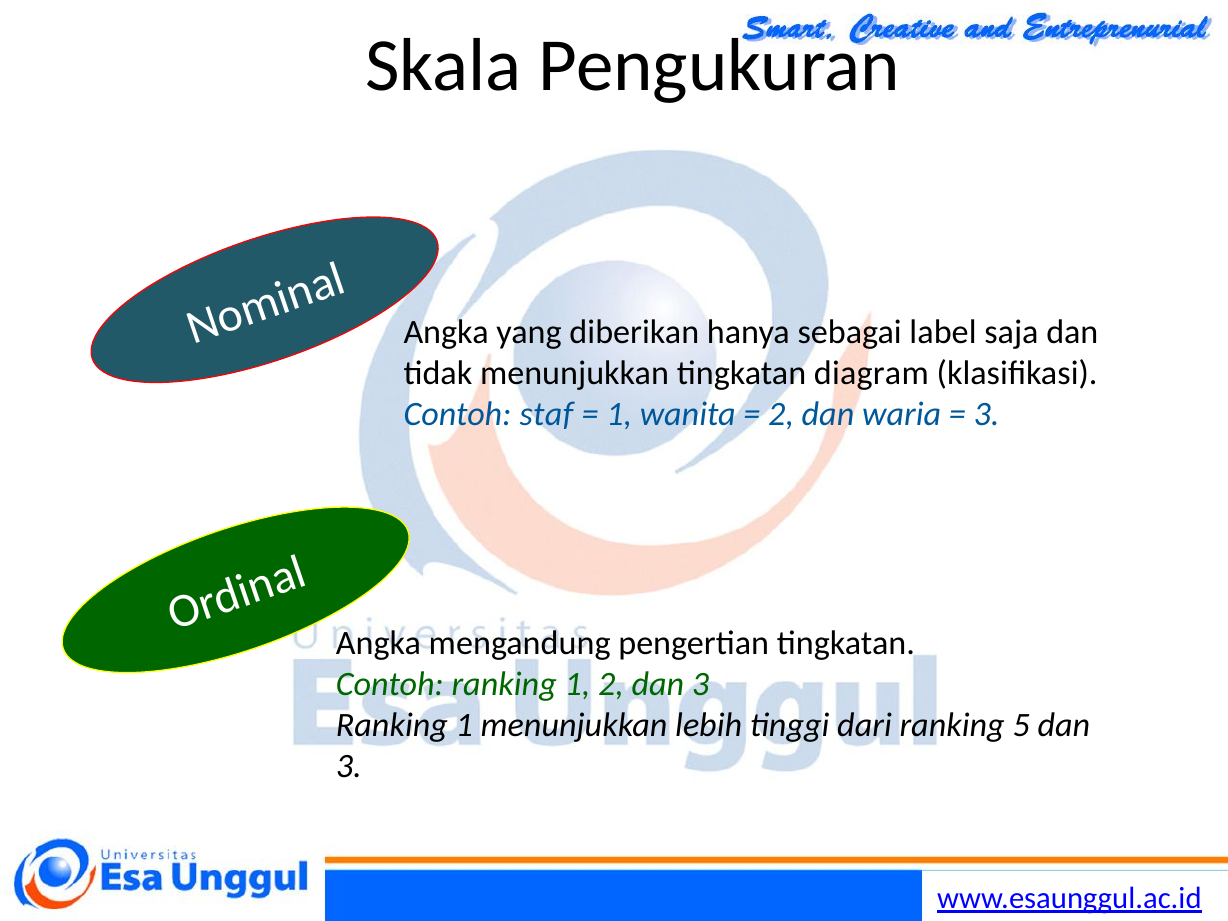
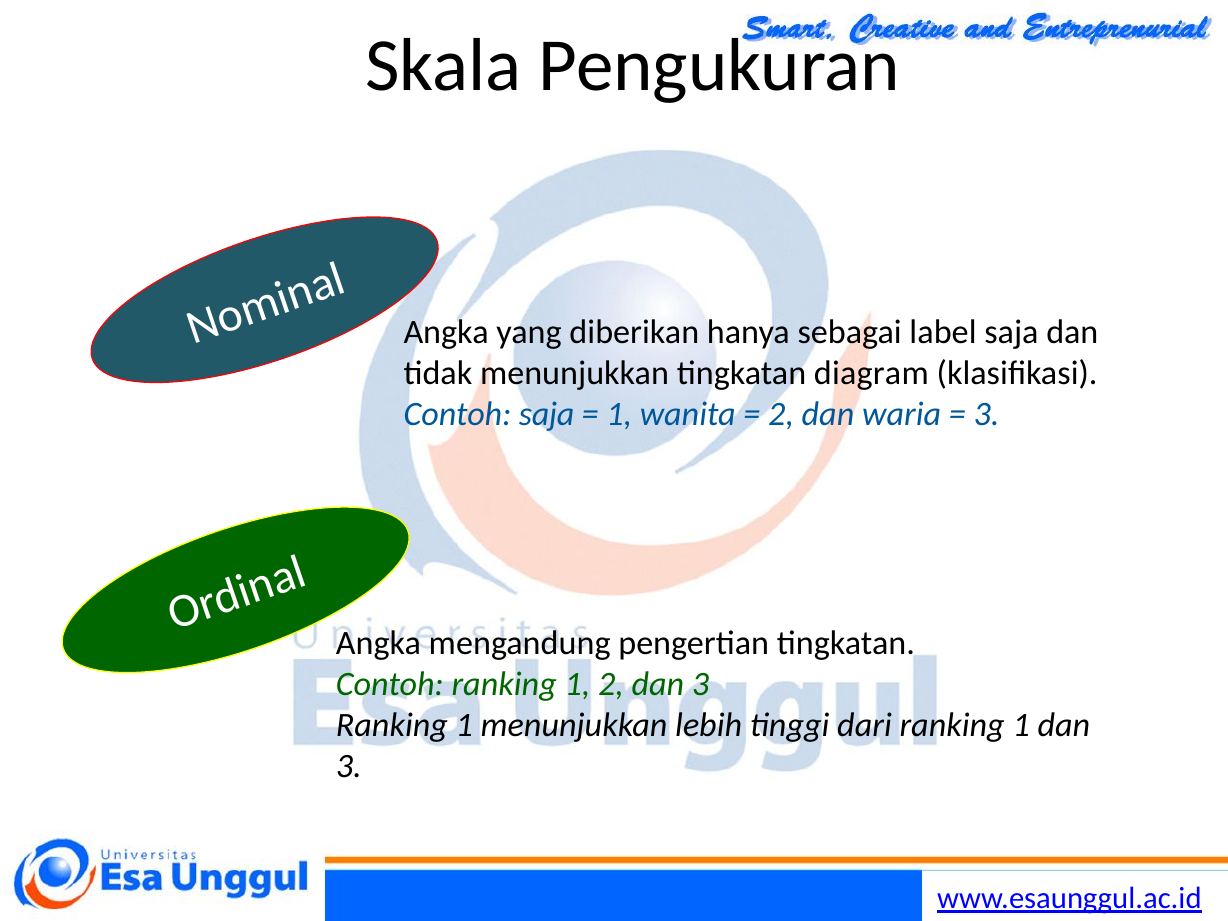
Contoh staf: staf -> saja
dari ranking 5: 5 -> 1
